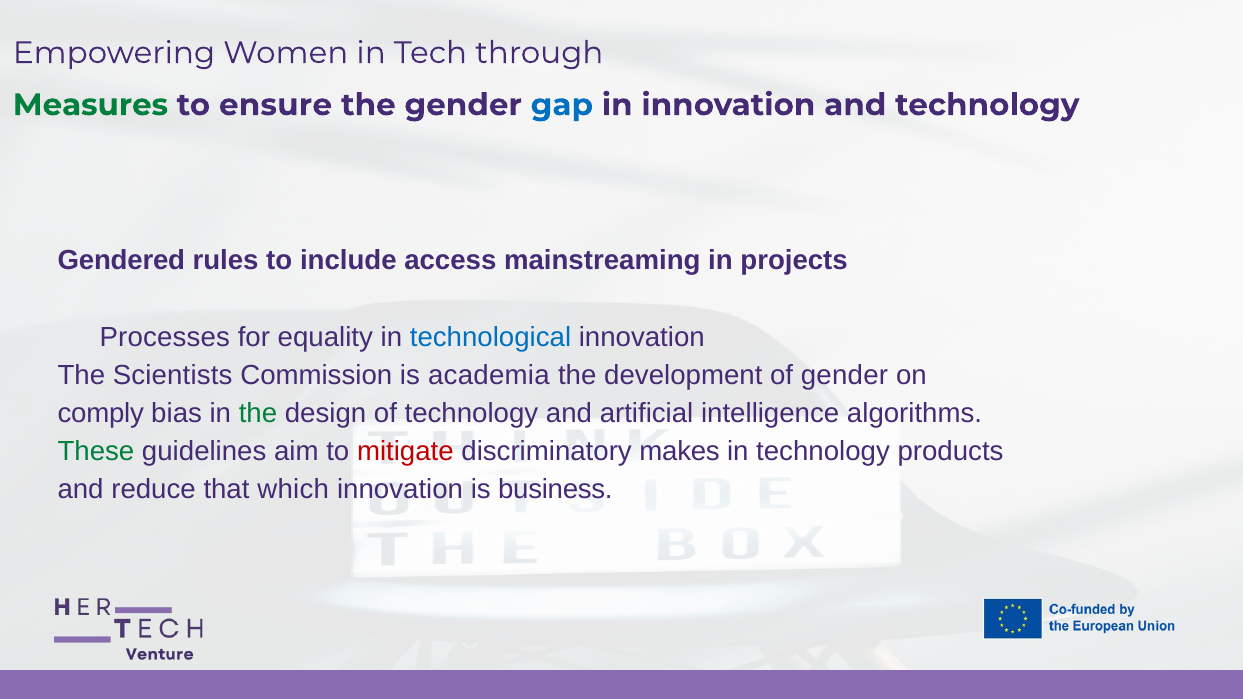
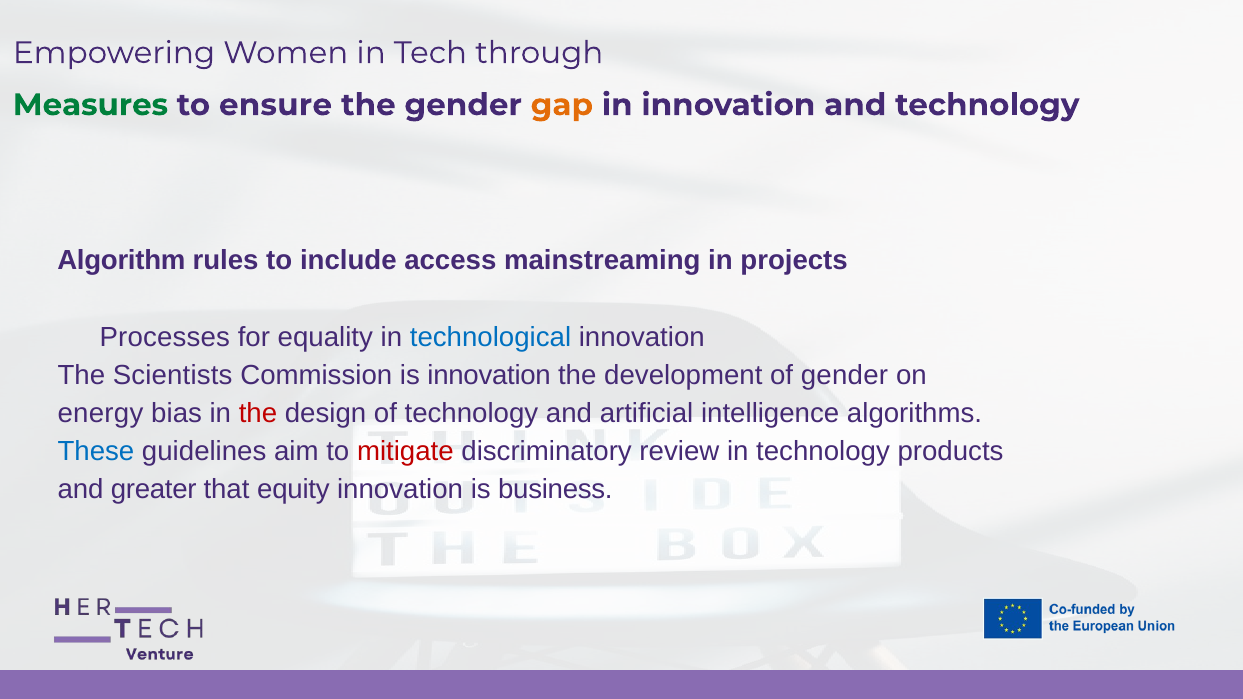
gap colour: blue -> orange
Gendered: Gendered -> Algorithm
is academia: academia -> innovation
comply: comply -> energy
the at (258, 413) colour: green -> red
These colour: green -> blue
makes: makes -> review
reduce: reduce -> greater
which: which -> equity
